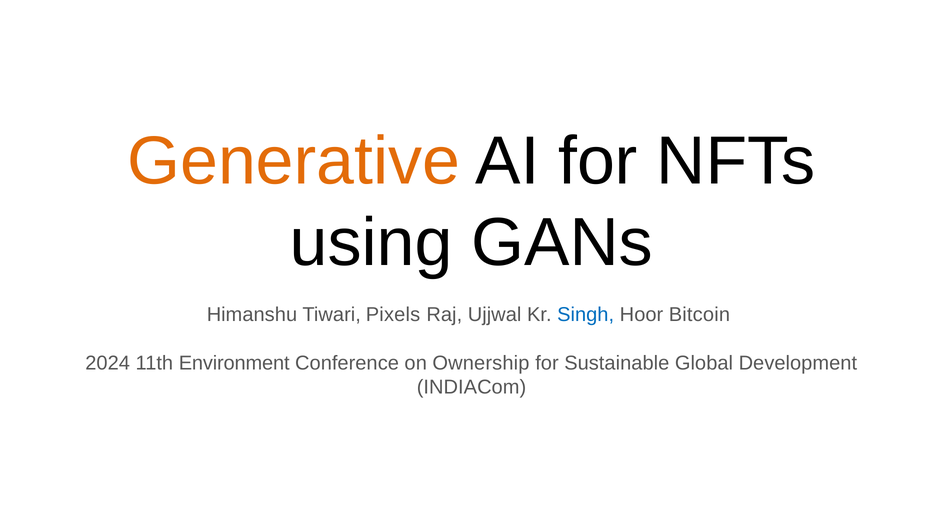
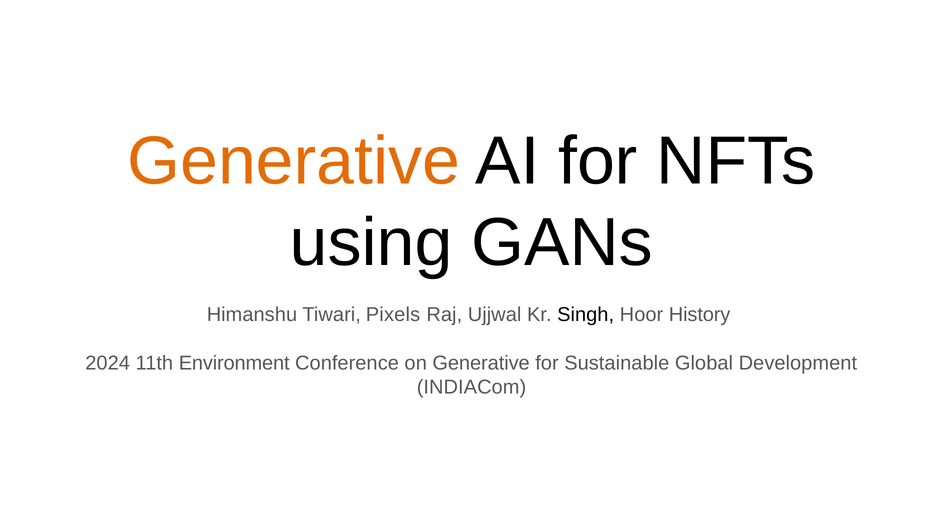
Singh colour: blue -> black
Bitcoin: Bitcoin -> History
on Ownership: Ownership -> Generative
